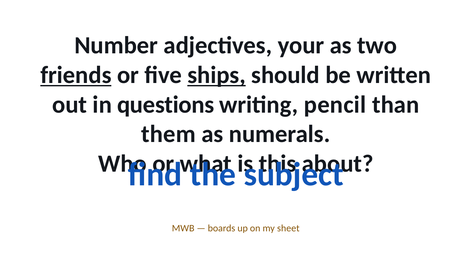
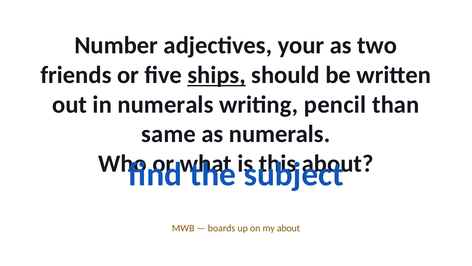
friends underline: present -> none
in questions: questions -> numerals
them: them -> same
my sheet: sheet -> about
